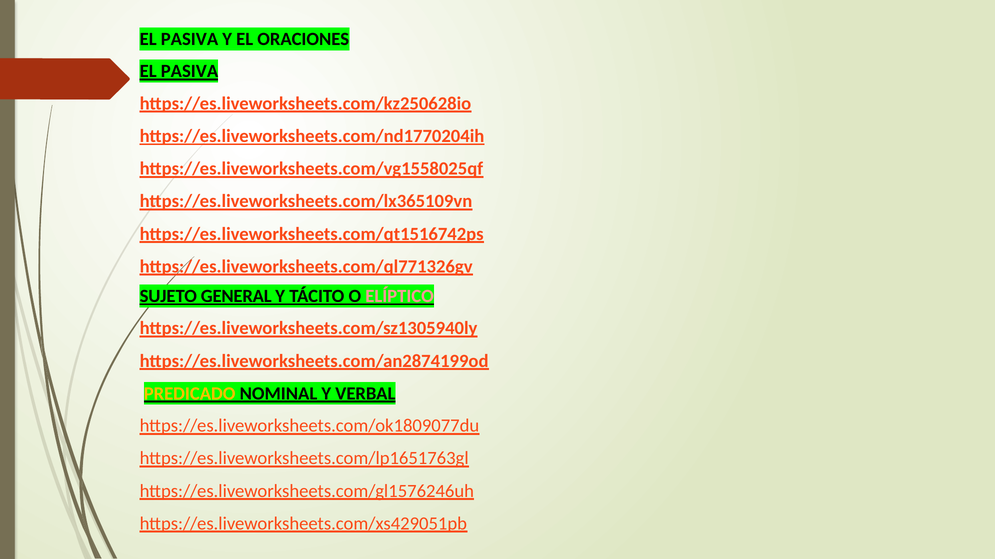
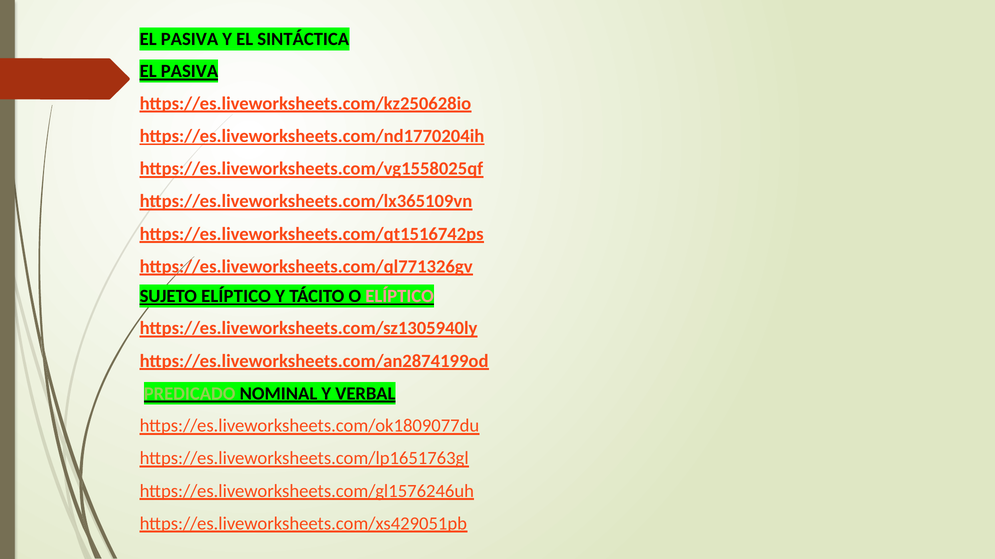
ORACIONES: ORACIONES -> SINTÁCTICA
SUJETO GENERAL: GENERAL -> ELÍPTICO
PREDICADO colour: yellow -> light green
